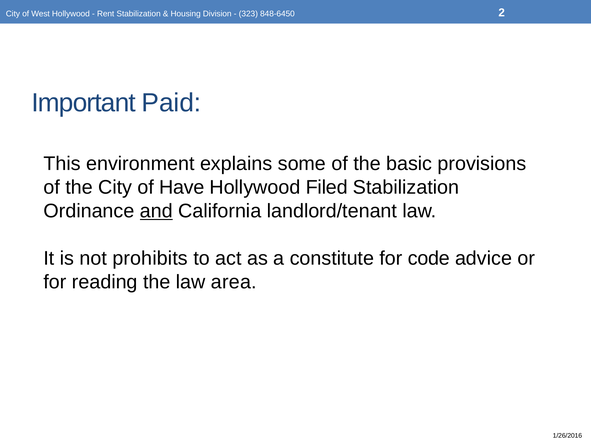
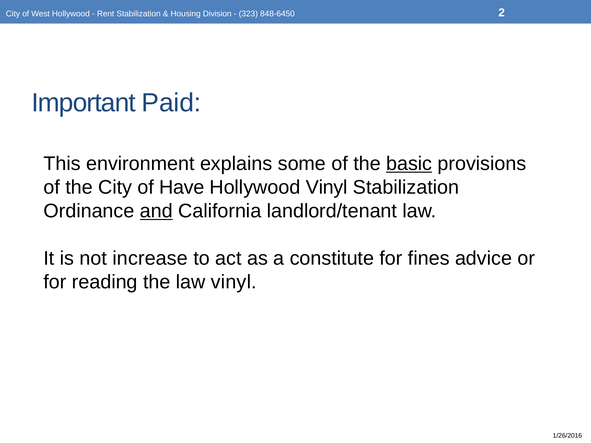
basic underline: none -> present
Hollywood Filed: Filed -> Vinyl
prohibits: prohibits -> increase
code: code -> fines
law area: area -> vinyl
